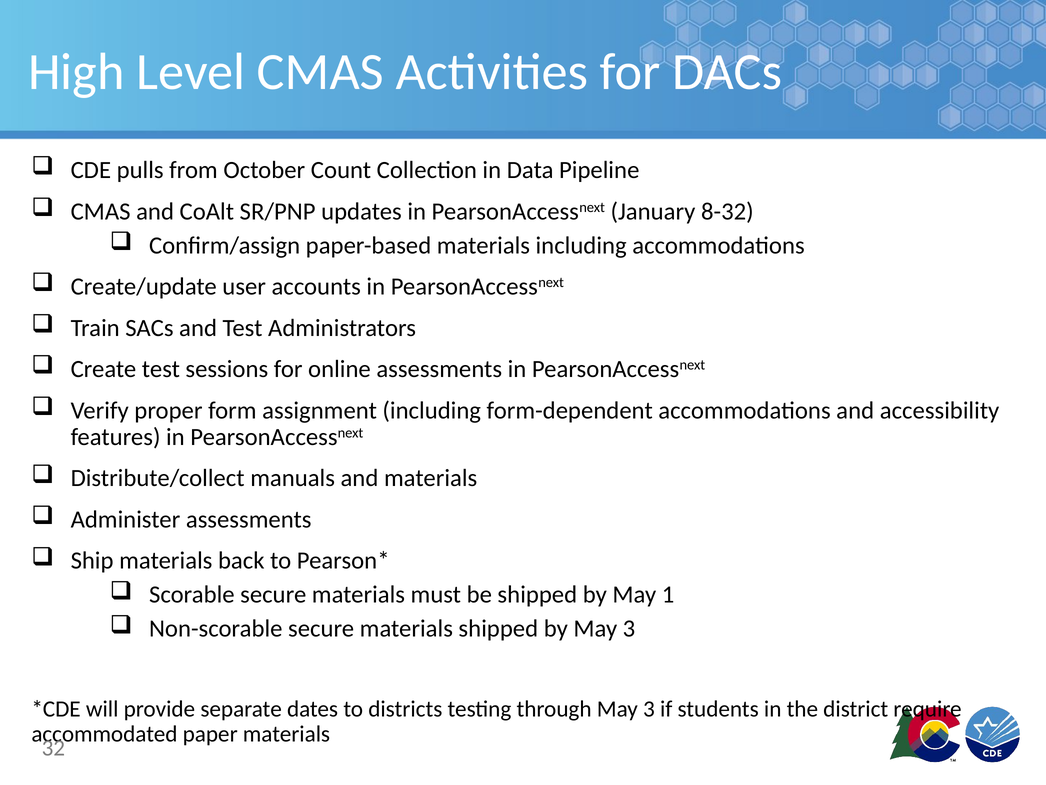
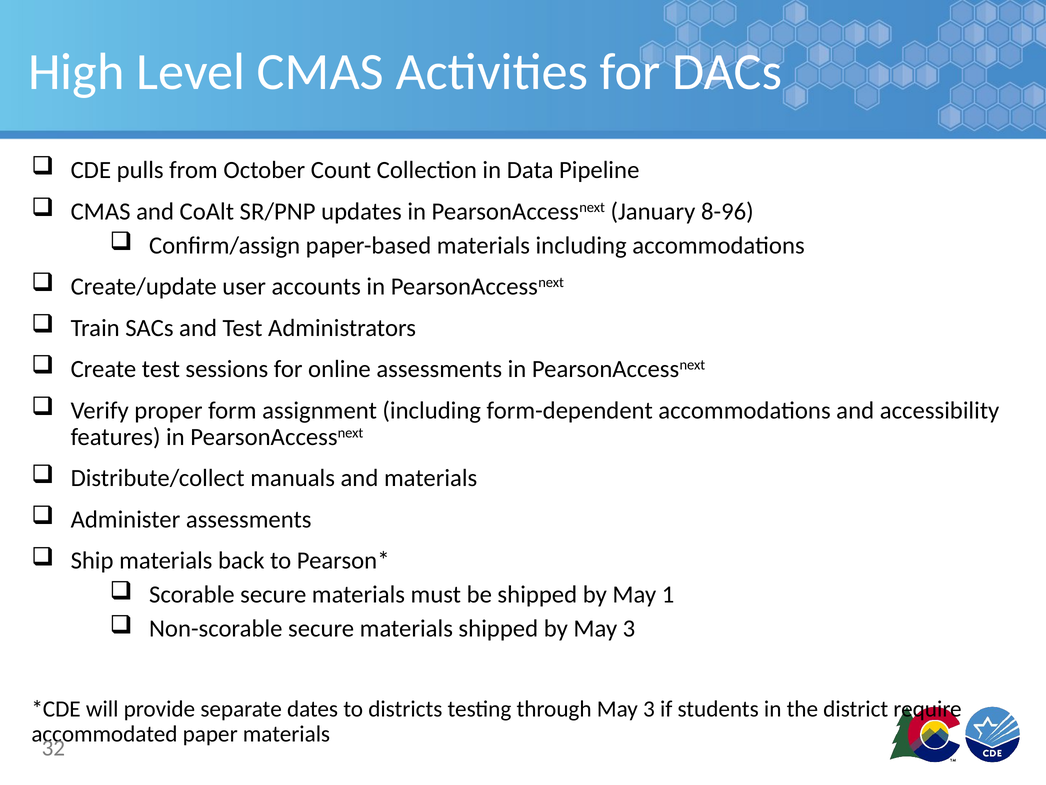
8-32: 8-32 -> 8-96
